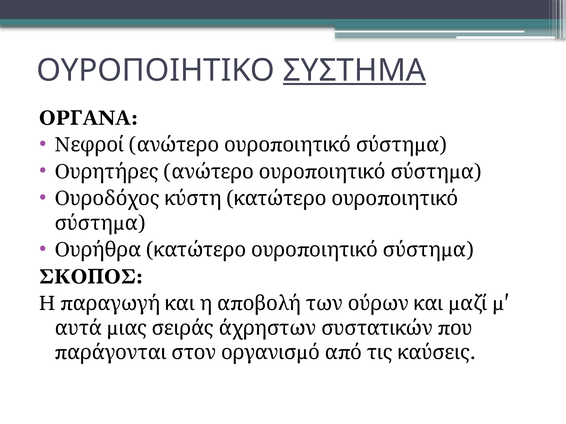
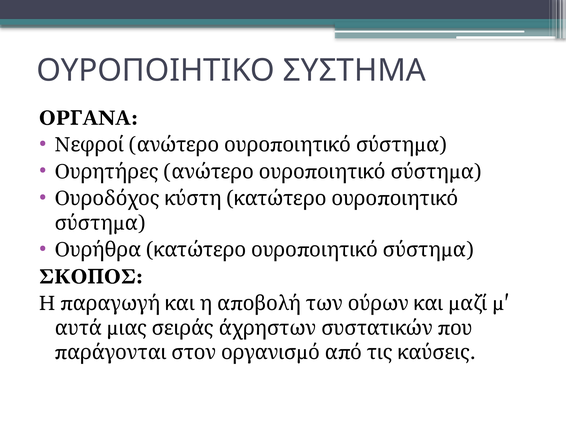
ΣΥΣΤΗΜΑ underline: present -> none
